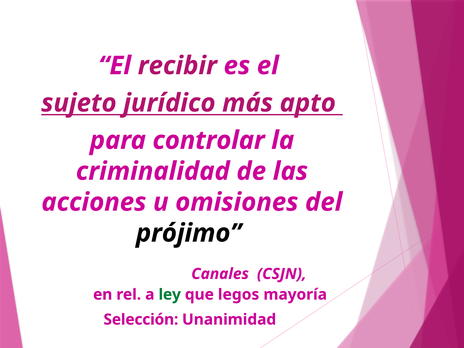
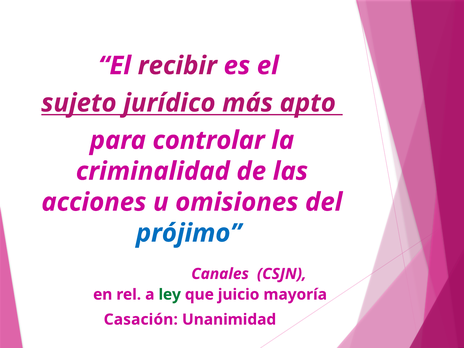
prójimo colour: black -> blue
legos: legos -> juicio
Selección: Selección -> Casación
